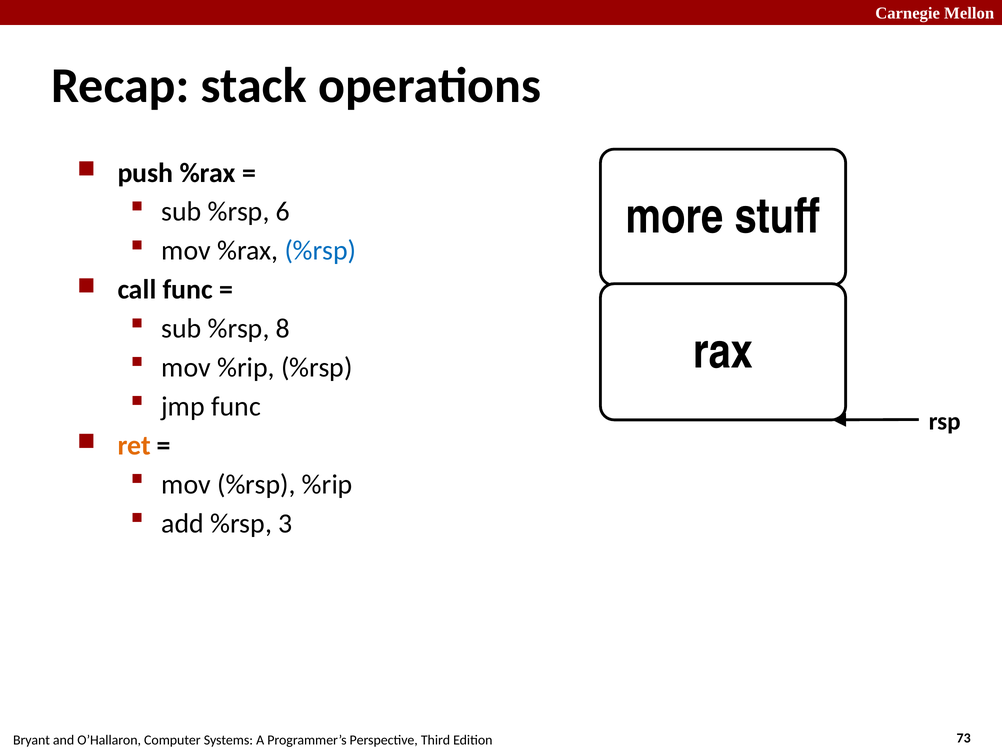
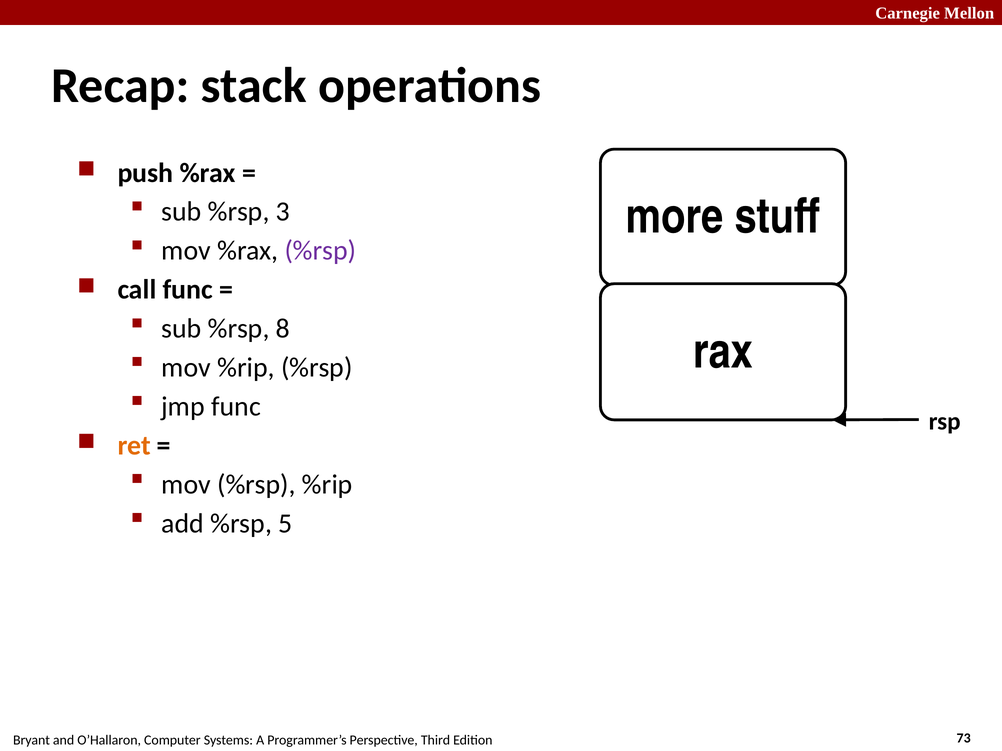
6: 6 -> 3
%rsp at (320, 251) colour: blue -> purple
3: 3 -> 5
